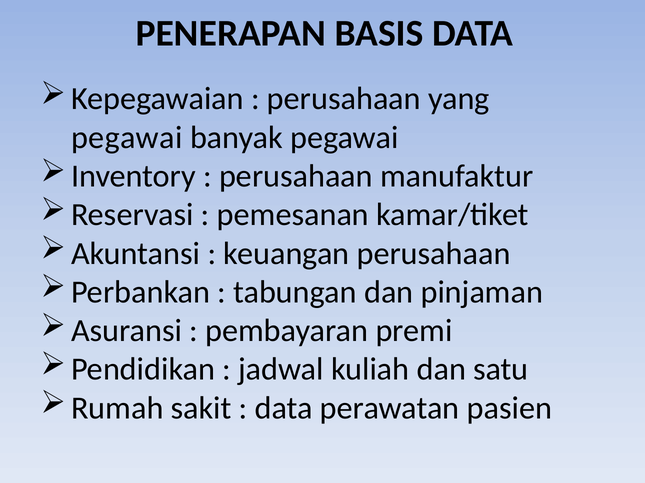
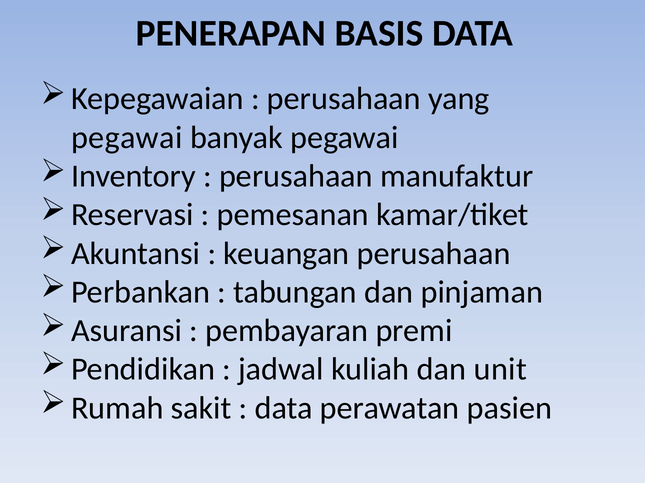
satu: satu -> unit
